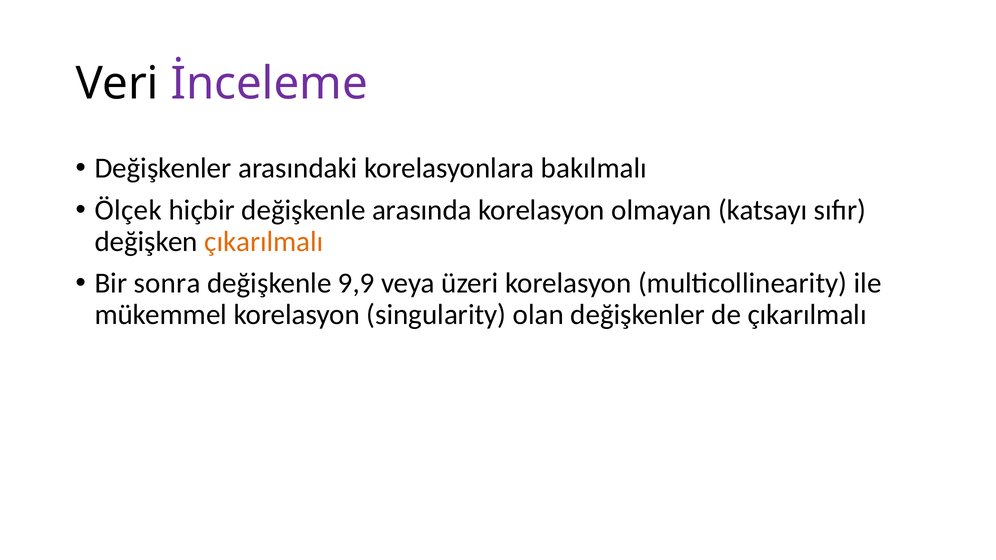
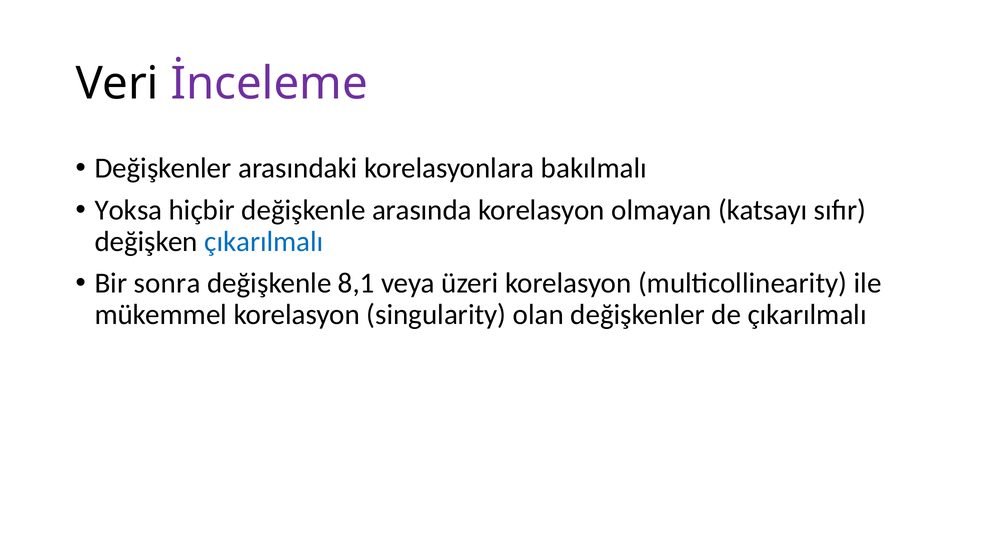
Ölçek: Ölçek -> Yoksa
çıkarılmalı at (264, 242) colour: orange -> blue
9,9: 9,9 -> 8,1
